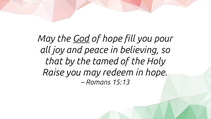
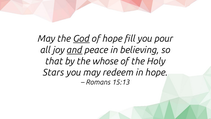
and underline: none -> present
tamed: tamed -> whose
Raise: Raise -> Stars
